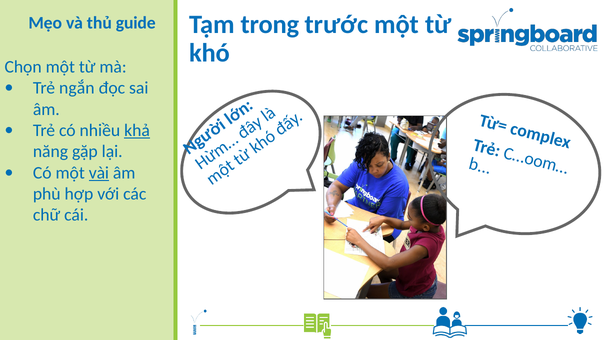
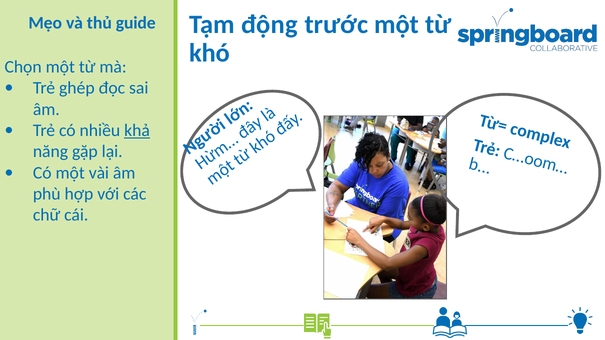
trong: trong -> động
ngắn: ngắn -> ghép
vài underline: present -> none
